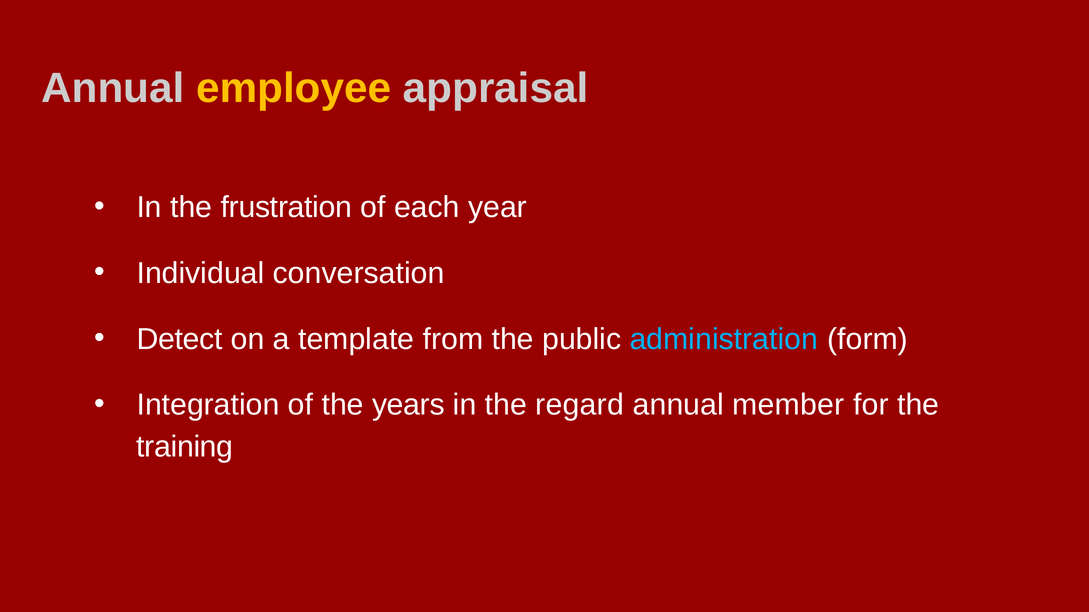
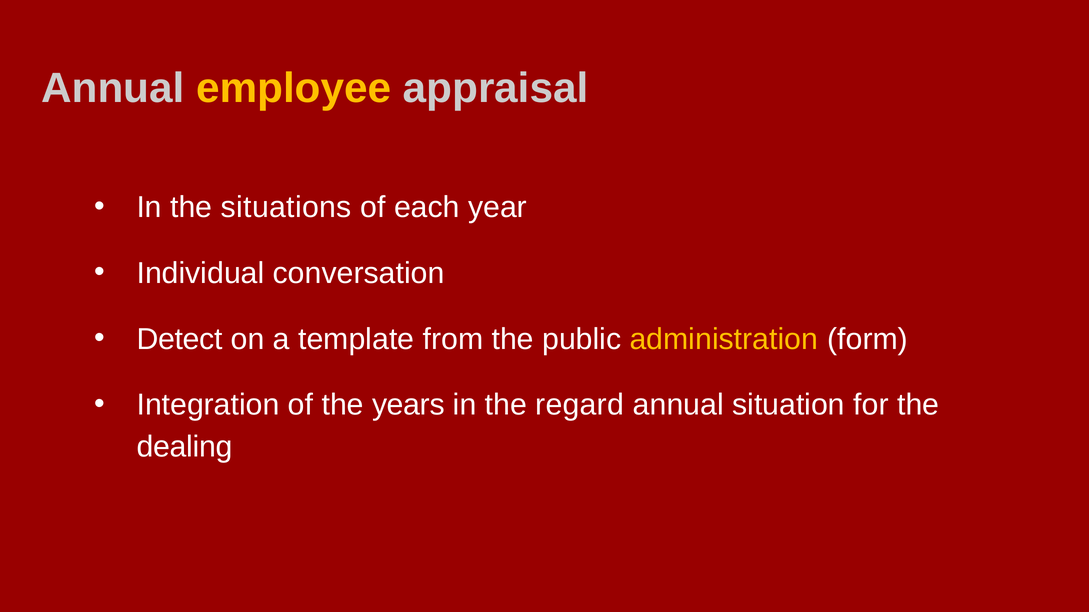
frustration: frustration -> situations
administration colour: light blue -> yellow
member: member -> situation
training: training -> dealing
